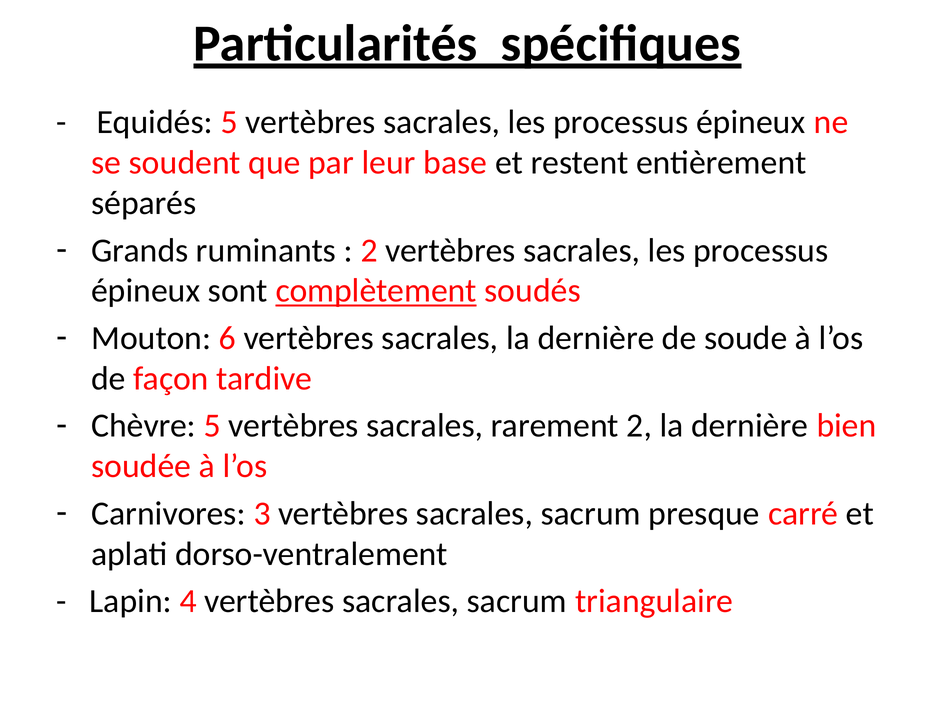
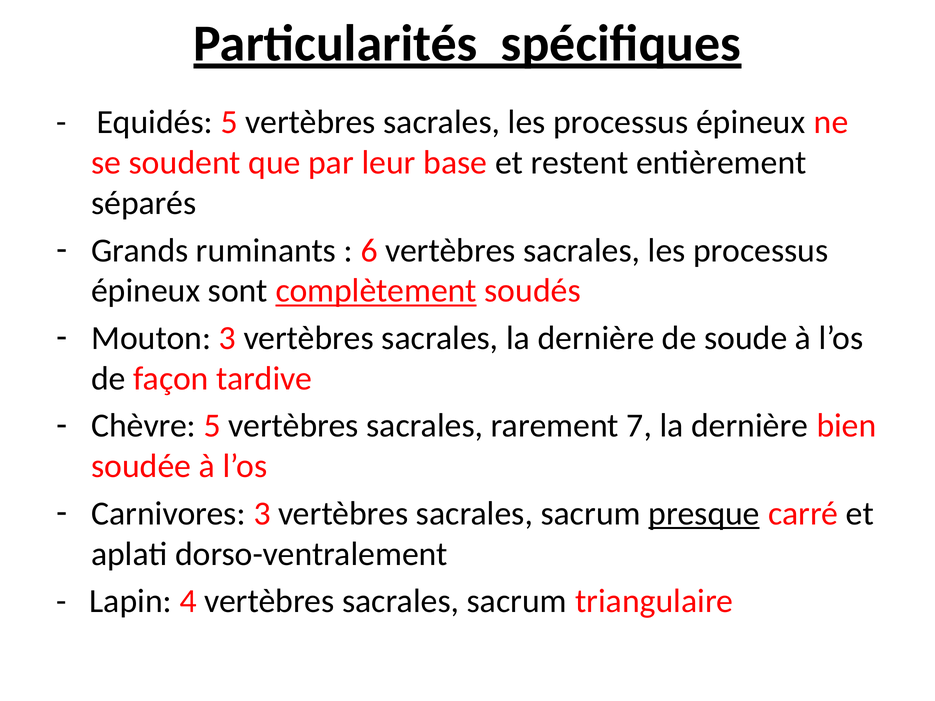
2 at (369, 250): 2 -> 6
Mouton 6: 6 -> 3
rarement 2: 2 -> 7
presque underline: none -> present
